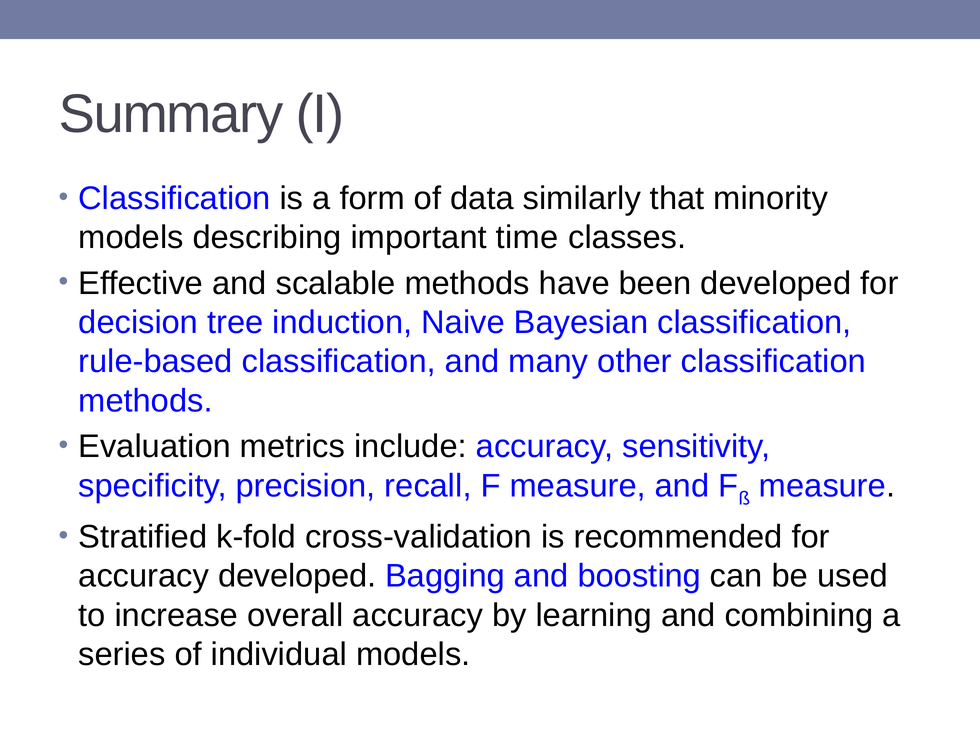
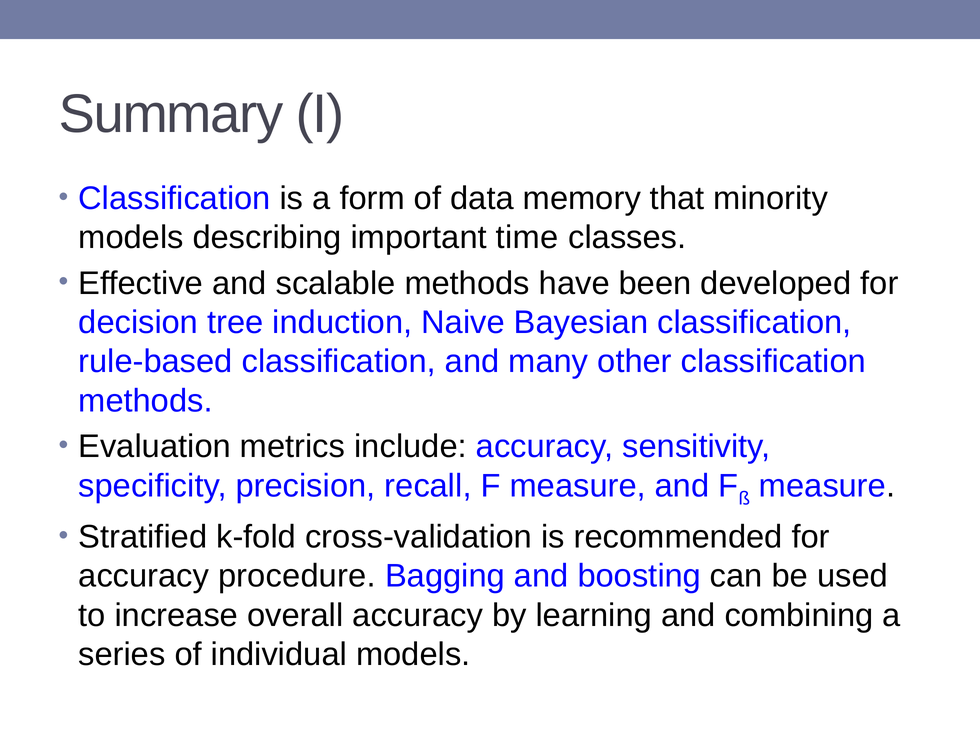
similarly: similarly -> memory
accuracy developed: developed -> procedure
